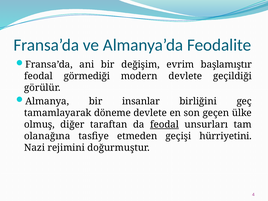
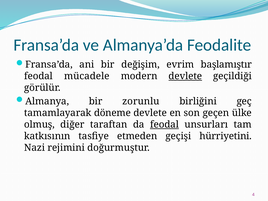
görmediği: görmediği -> mücadele
devlete at (185, 76) underline: none -> present
insanlar: insanlar -> zorunlu
olanağına: olanağına -> katkısının
